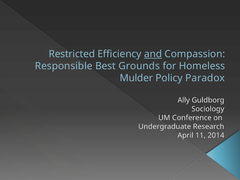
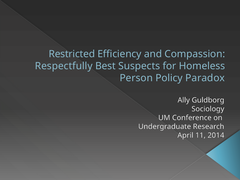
and underline: present -> none
Responsible: Responsible -> Respectfully
Grounds: Grounds -> Suspects
Mulder: Mulder -> Person
